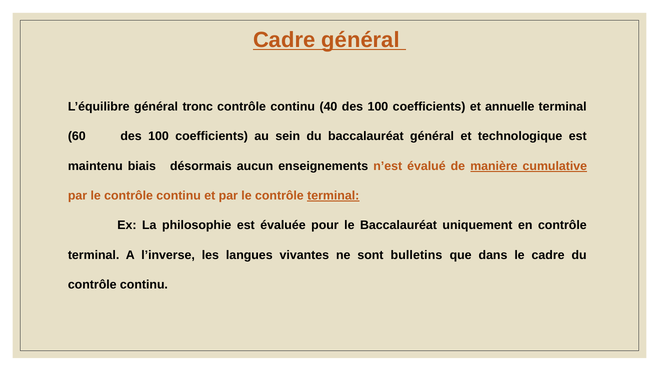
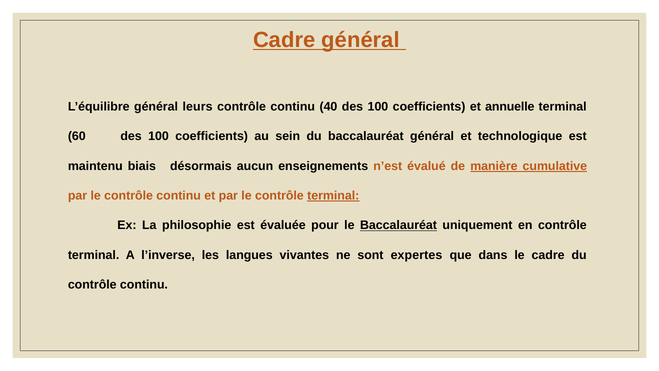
tronc: tronc -> leurs
Baccalauréat at (399, 225) underline: none -> present
bulletins: bulletins -> expertes
